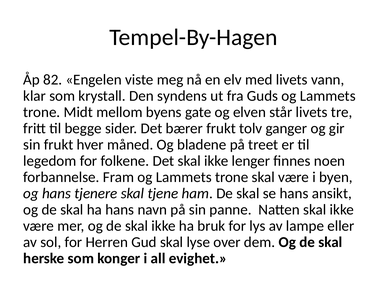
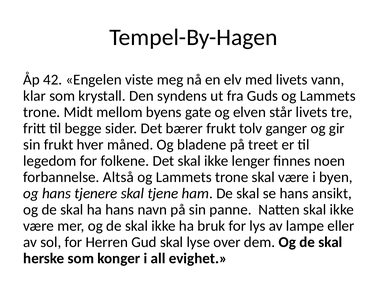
82: 82 -> 42
Fram: Fram -> Altså
